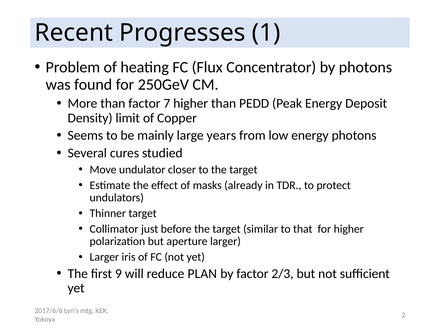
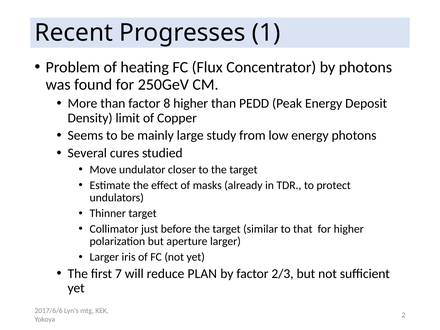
7: 7 -> 8
years: years -> study
9: 9 -> 7
